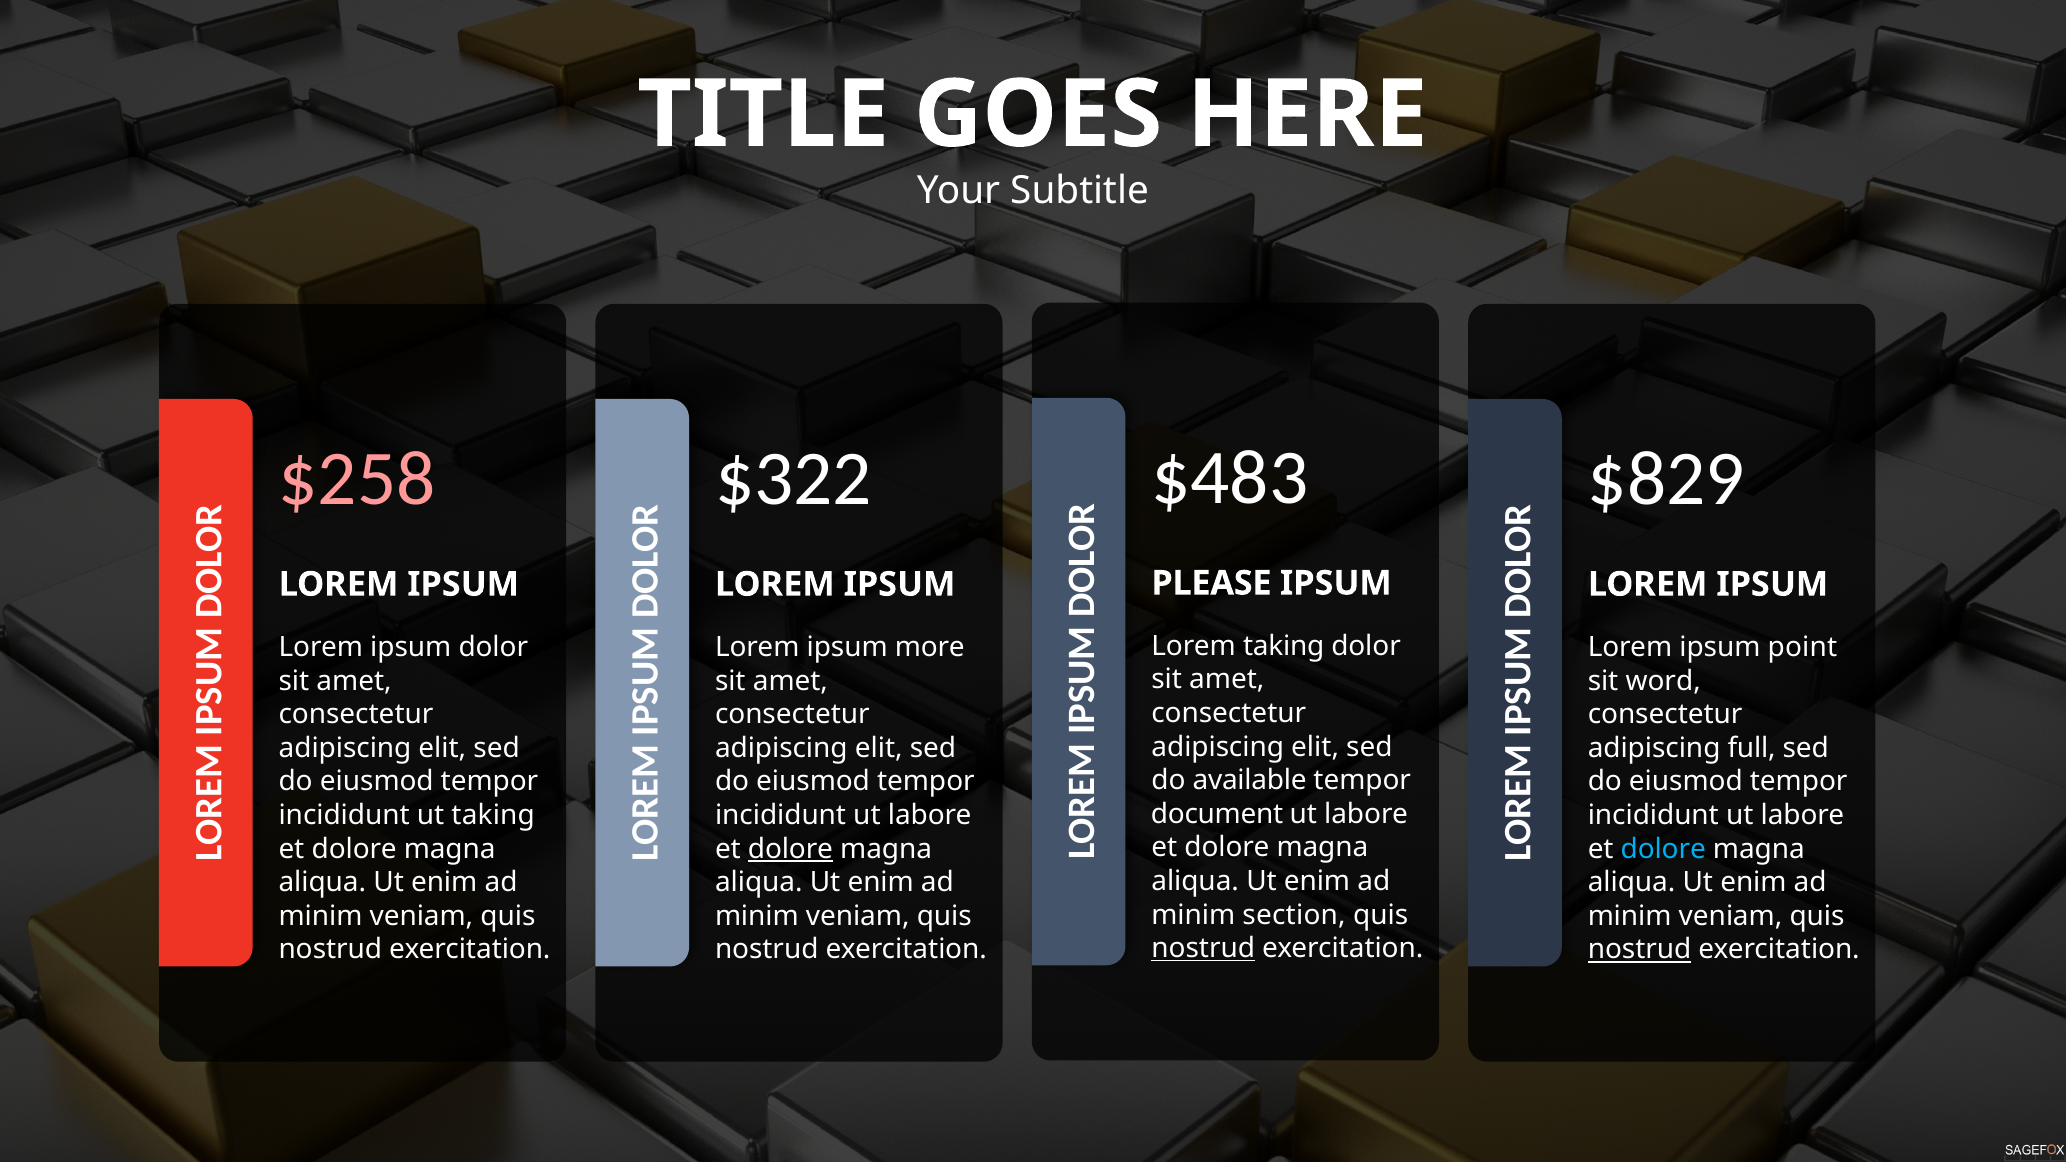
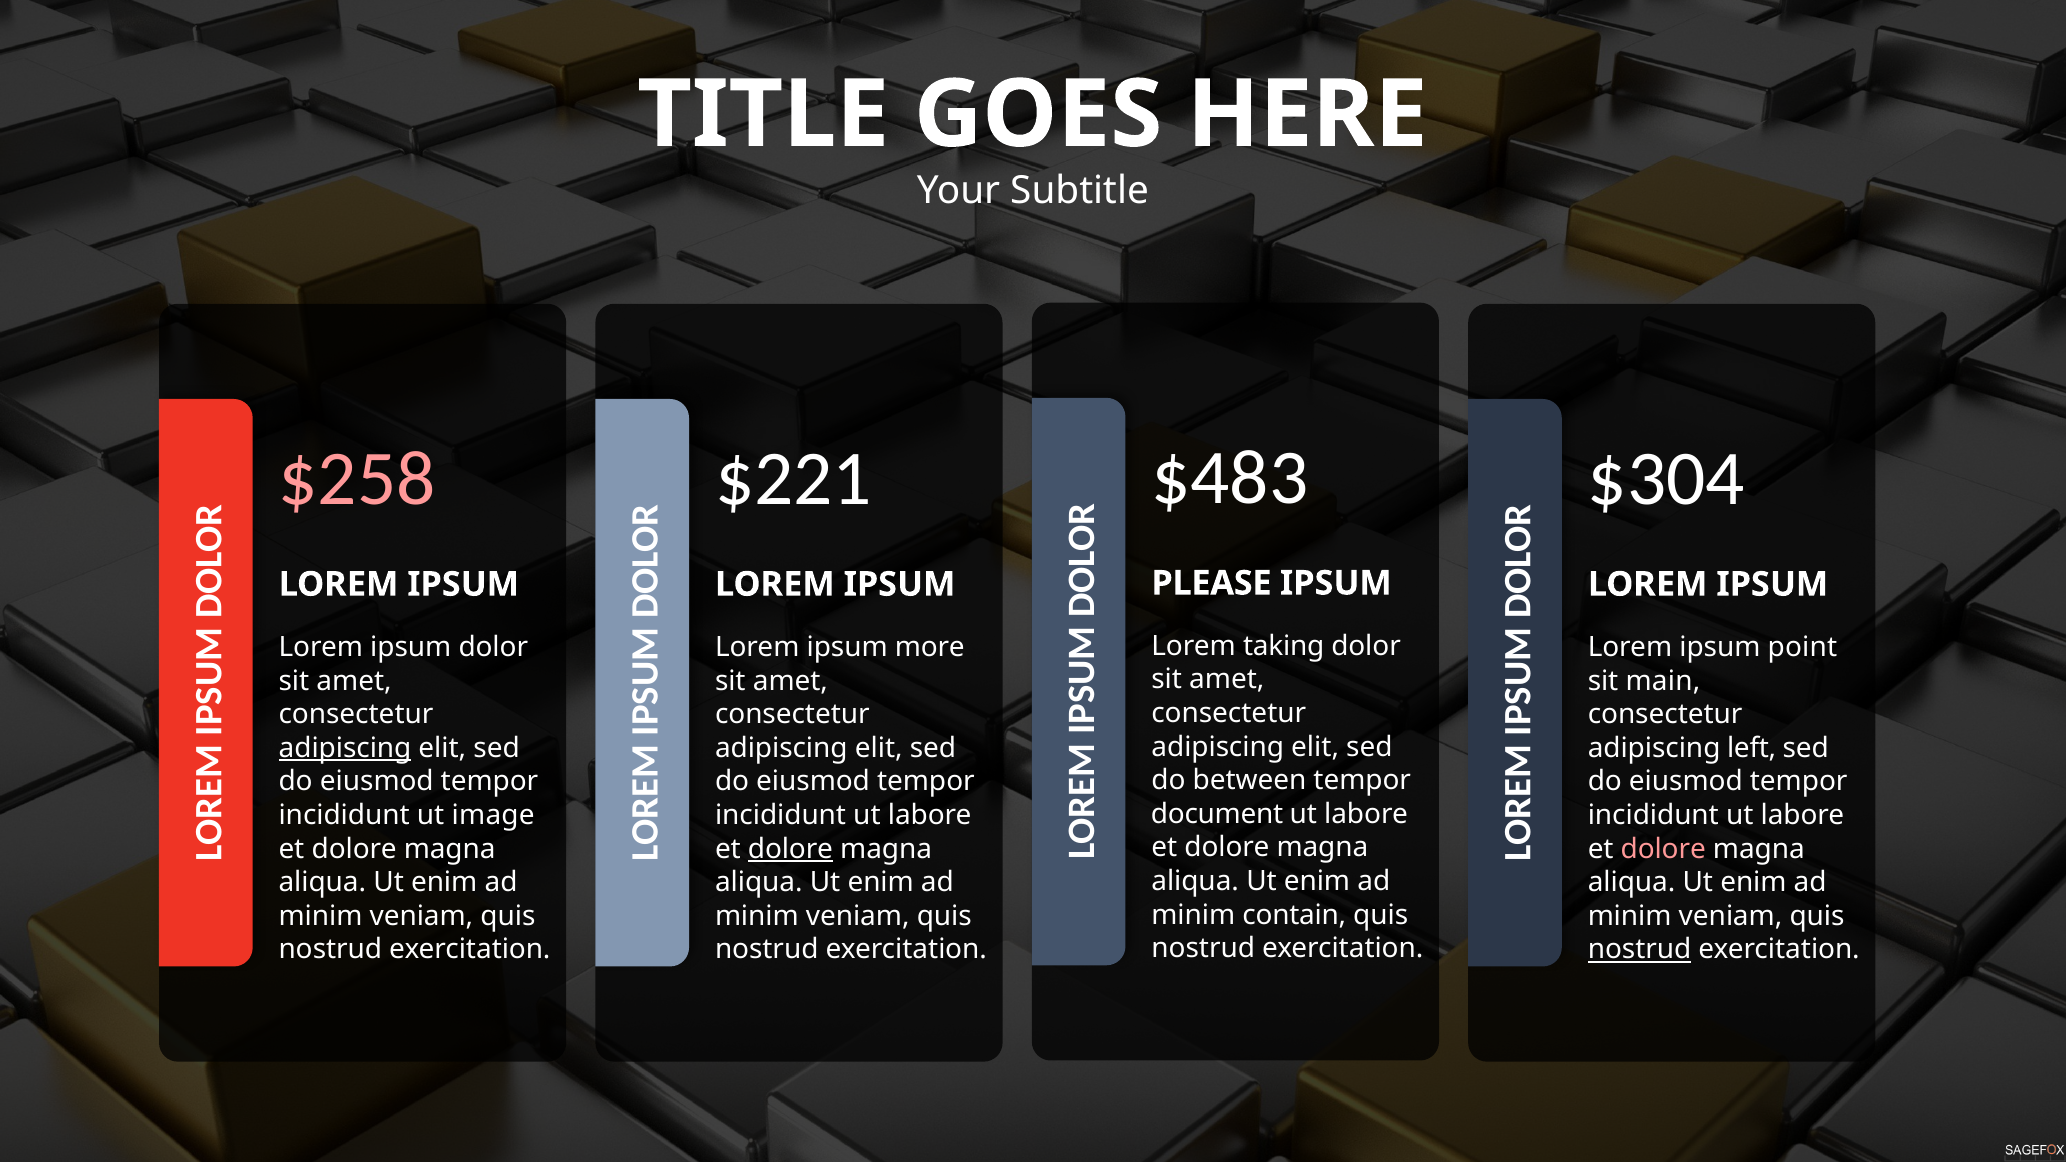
$322: $322 -> $221
$829: $829 -> $304
word: word -> main
adipiscing at (345, 748) underline: none -> present
full: full -> left
available: available -> between
ut taking: taking -> image
dolore at (1663, 849) colour: light blue -> pink
section: section -> contain
nostrud at (1203, 949) underline: present -> none
